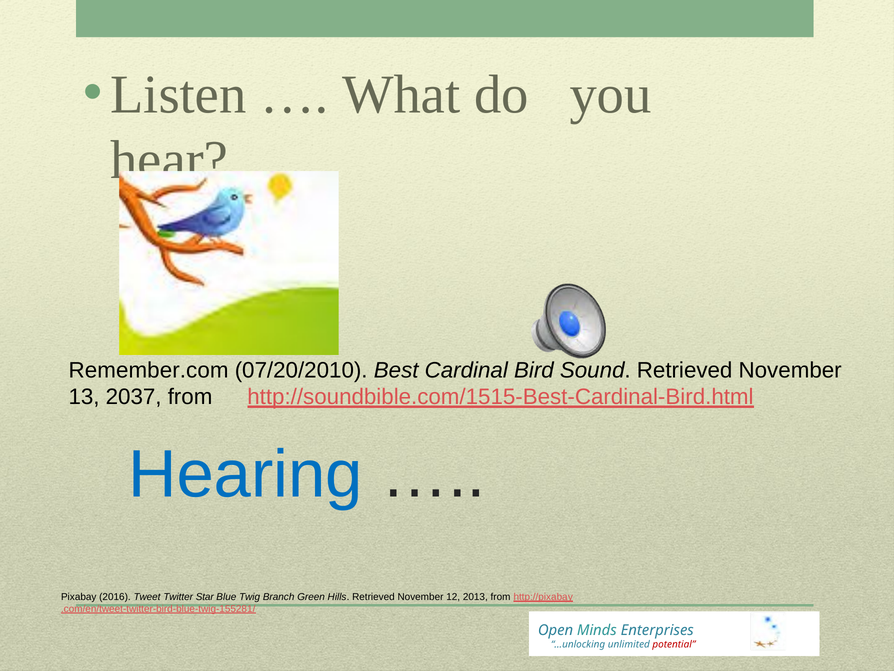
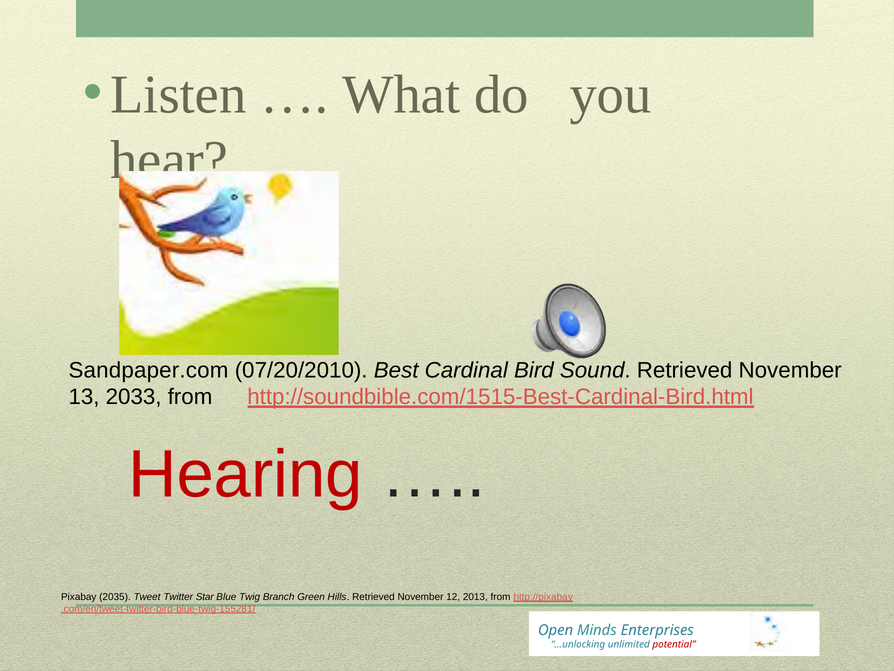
Remember.com: Remember.com -> Sandpaper.com
2037: 2037 -> 2033
Hearing colour: blue -> red
2016: 2016 -> 2035
